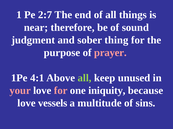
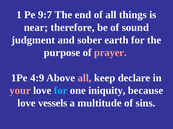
2:7: 2:7 -> 9:7
thing: thing -> earth
4:1: 4:1 -> 4:9
all at (85, 78) colour: light green -> pink
unused: unused -> declare
for at (61, 91) colour: pink -> light blue
